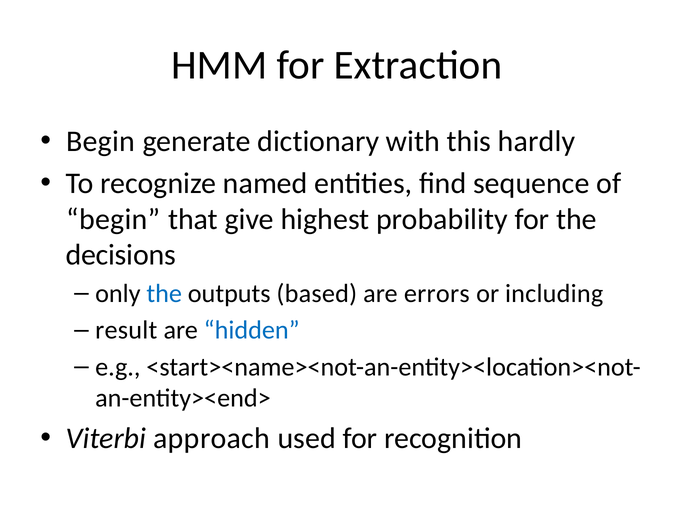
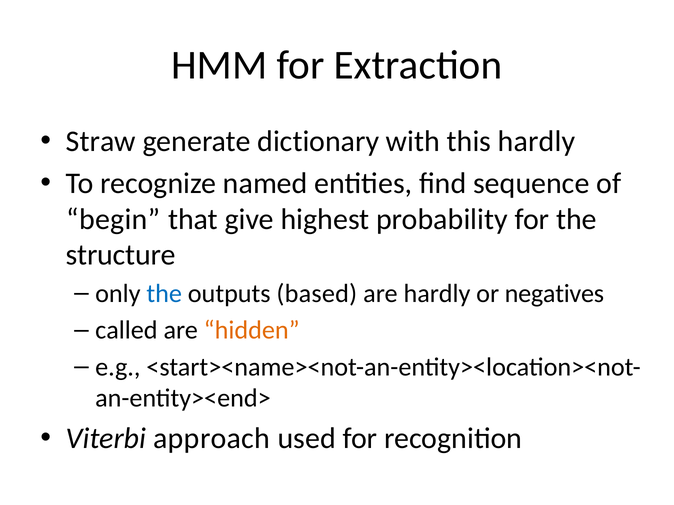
Begin at (101, 141): Begin -> Straw
decisions: decisions -> structure
are errors: errors -> hardly
including: including -> negatives
result: result -> called
hidden colour: blue -> orange
